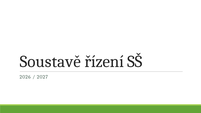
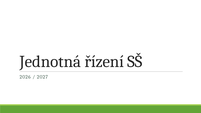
Soustavě: Soustavě -> Jednotná
